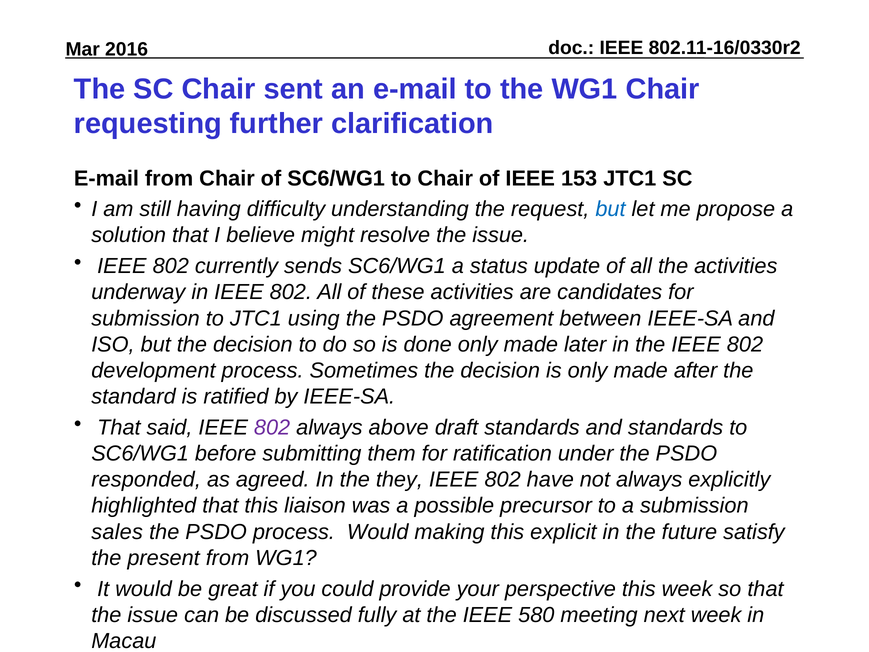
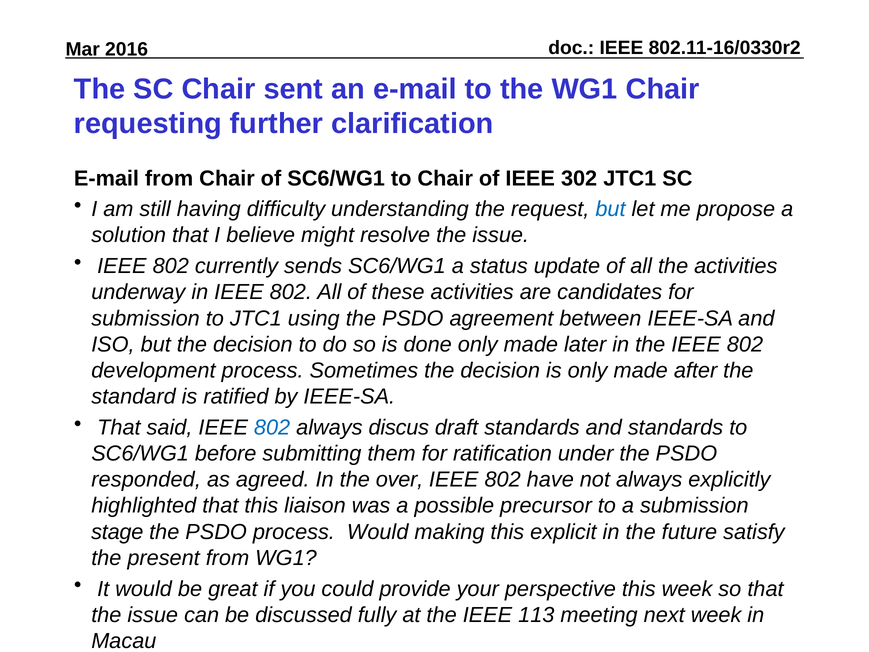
153: 153 -> 302
802 at (272, 427) colour: purple -> blue
above: above -> discus
they: they -> over
sales: sales -> stage
580: 580 -> 113
